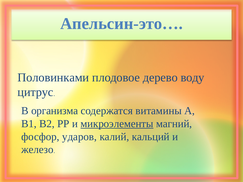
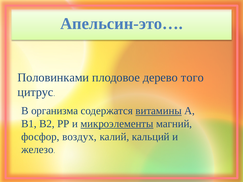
воду: воду -> того
витамины underline: none -> present
ударов: ударов -> воздух
